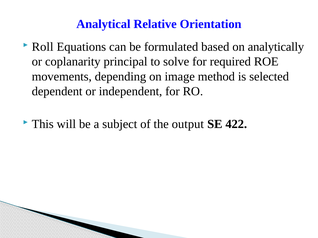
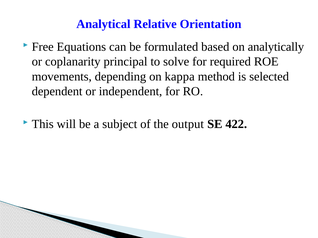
Roll: Roll -> Free
image: image -> kappa
